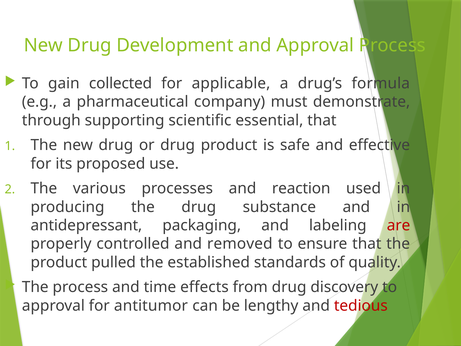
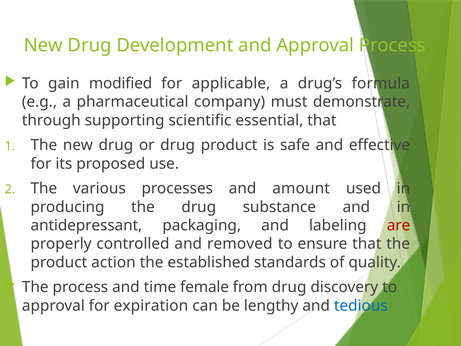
collected: collected -> modified
reaction: reaction -> amount
pulled: pulled -> action
effects: effects -> female
antitumor: antitumor -> expiration
tedious colour: red -> blue
